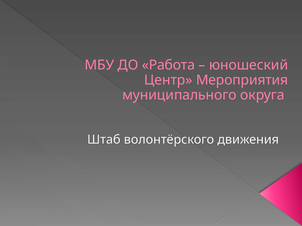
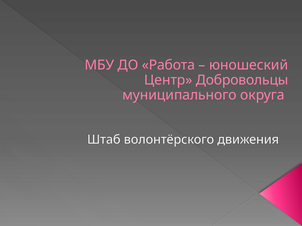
Мероприятия: Мероприятия -> Добровольцы
